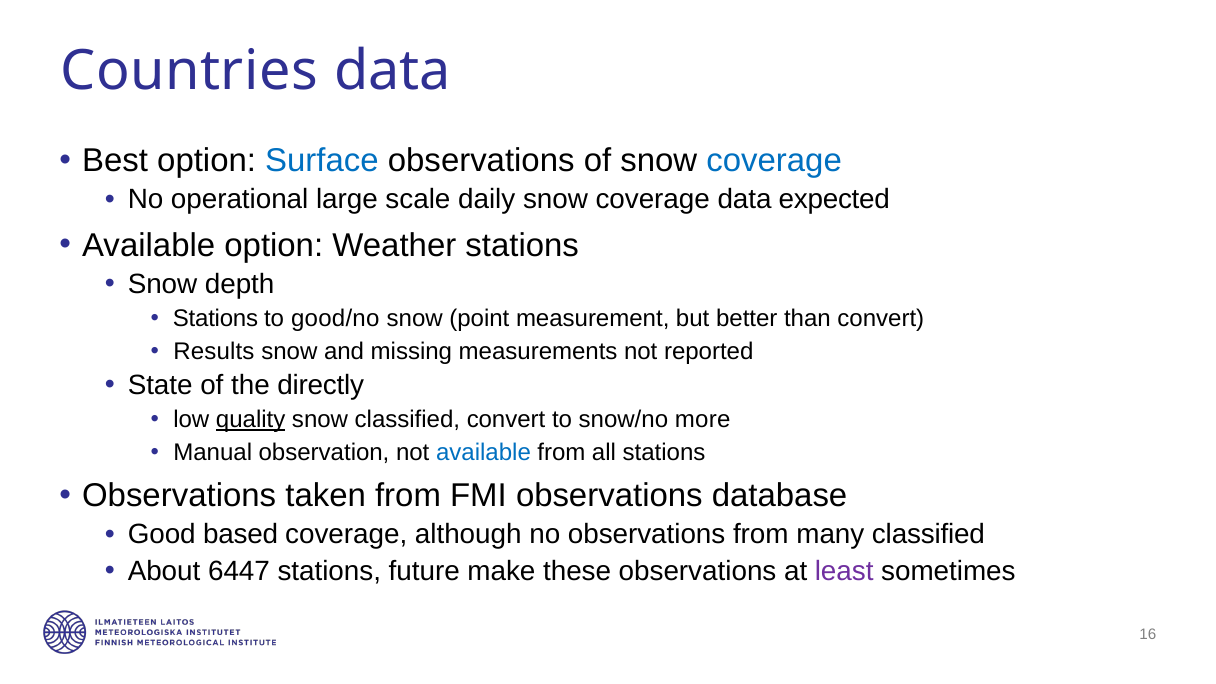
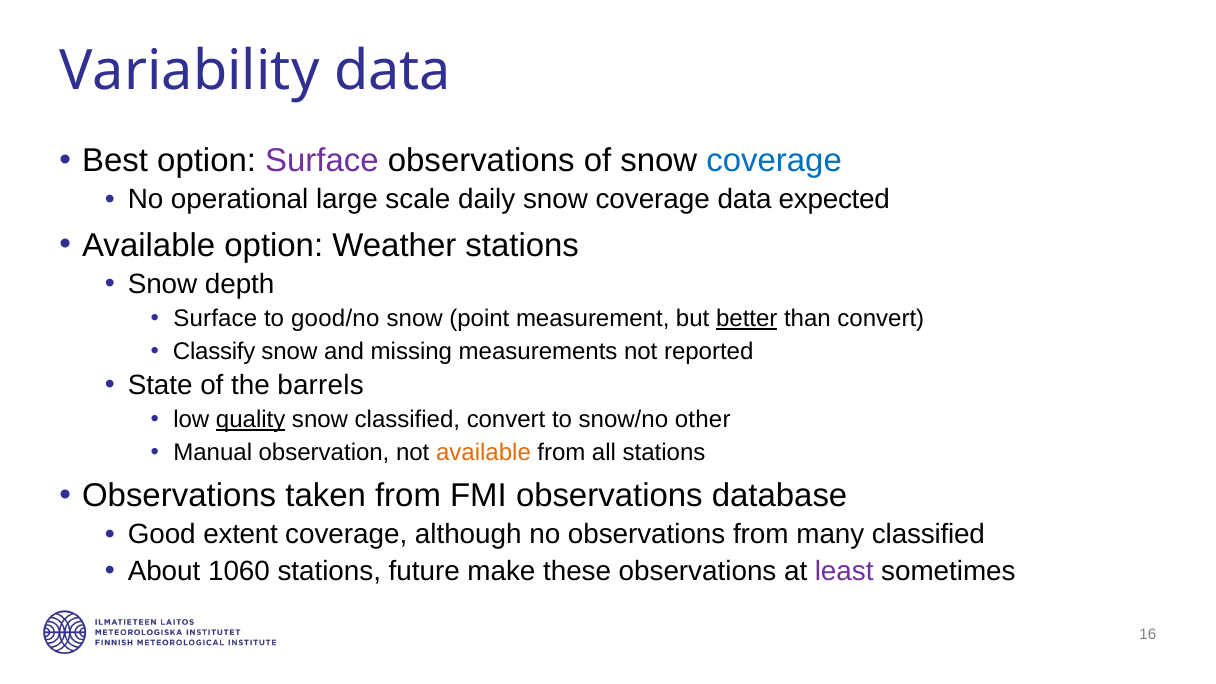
Countries: Countries -> Variability
Surface at (322, 161) colour: blue -> purple
Stations at (216, 319): Stations -> Surface
better underline: none -> present
Results: Results -> Classify
directly: directly -> barrels
more: more -> other
available at (483, 452) colour: blue -> orange
based: based -> extent
6447: 6447 -> 1060
